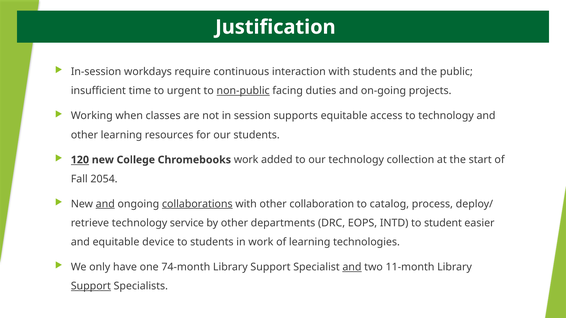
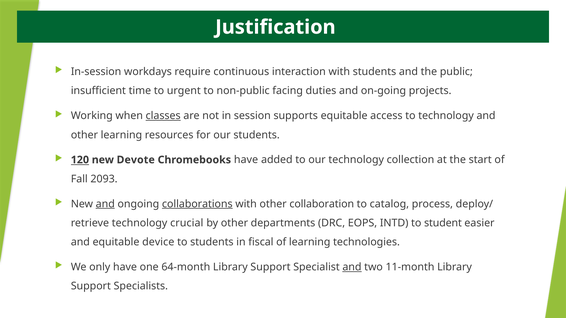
non-public underline: present -> none
classes underline: none -> present
College: College -> Devote
Chromebooks work: work -> have
2054: 2054 -> 2093
service: service -> crucial
in work: work -> fiscal
74-month: 74-month -> 64-month
Support at (91, 286) underline: present -> none
